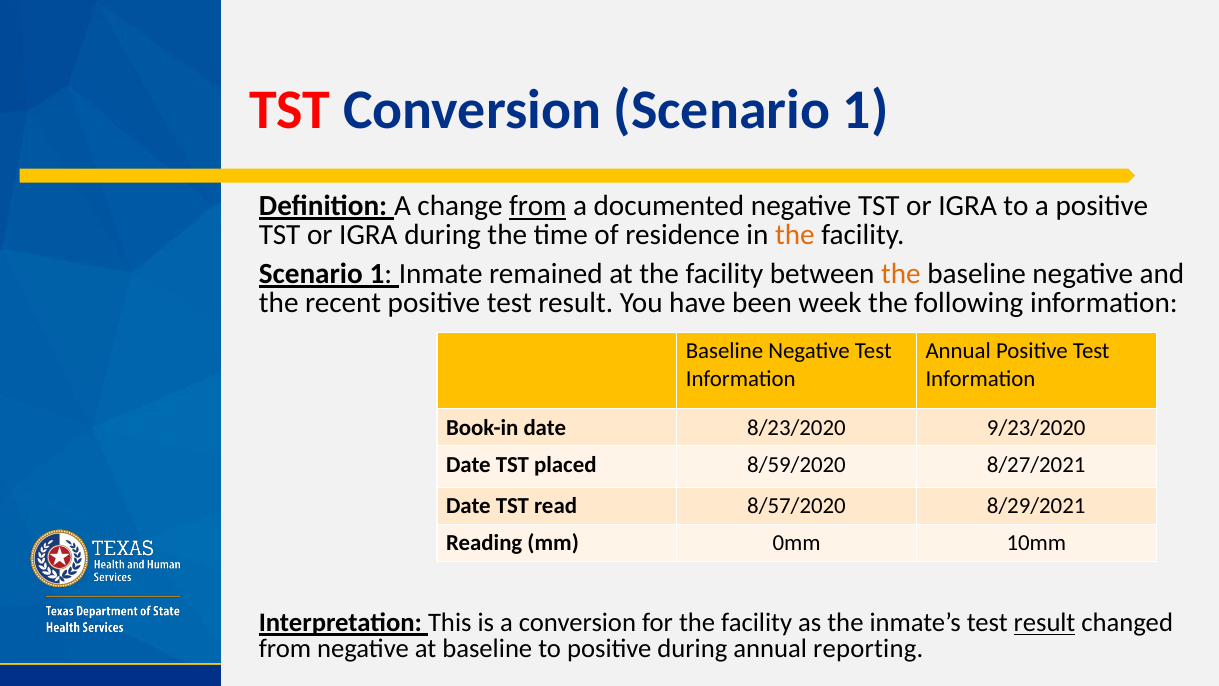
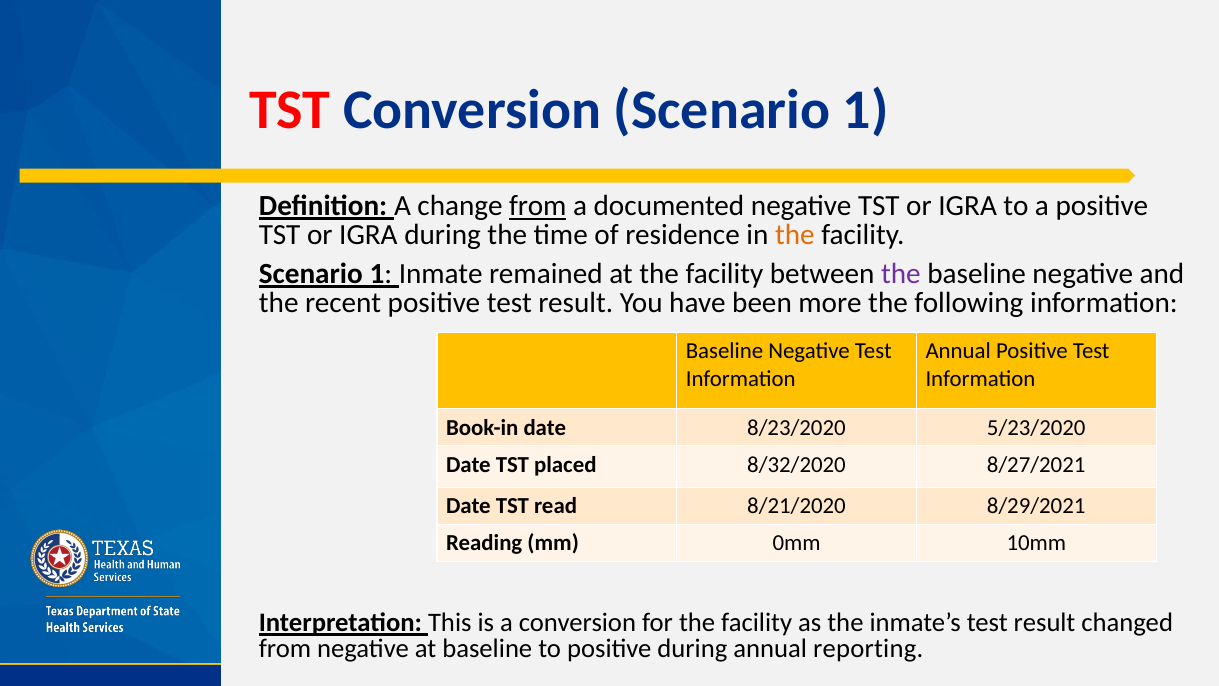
the at (901, 274) colour: orange -> purple
week: week -> more
9/23/2020: 9/23/2020 -> 5/23/2020
8/59/2020: 8/59/2020 -> 8/32/2020
8/57/2020: 8/57/2020 -> 8/21/2020
result at (1045, 623) underline: present -> none
